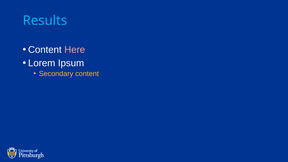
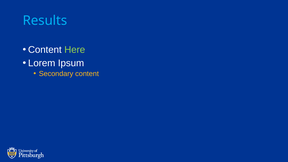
Here colour: pink -> light green
